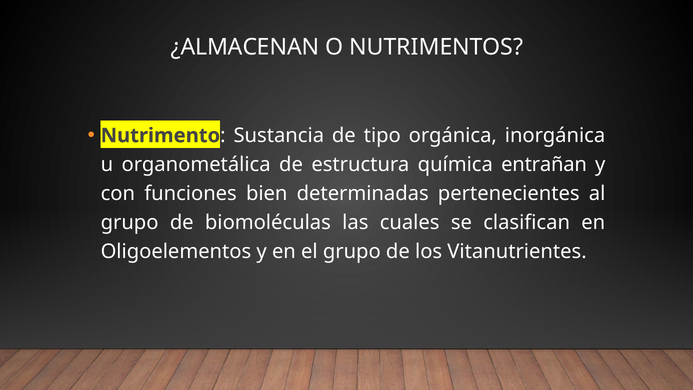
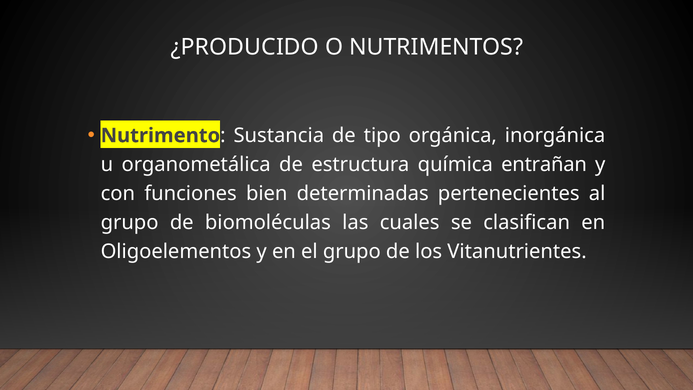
¿ALMACENAN: ¿ALMACENAN -> ¿PRODUCIDO
